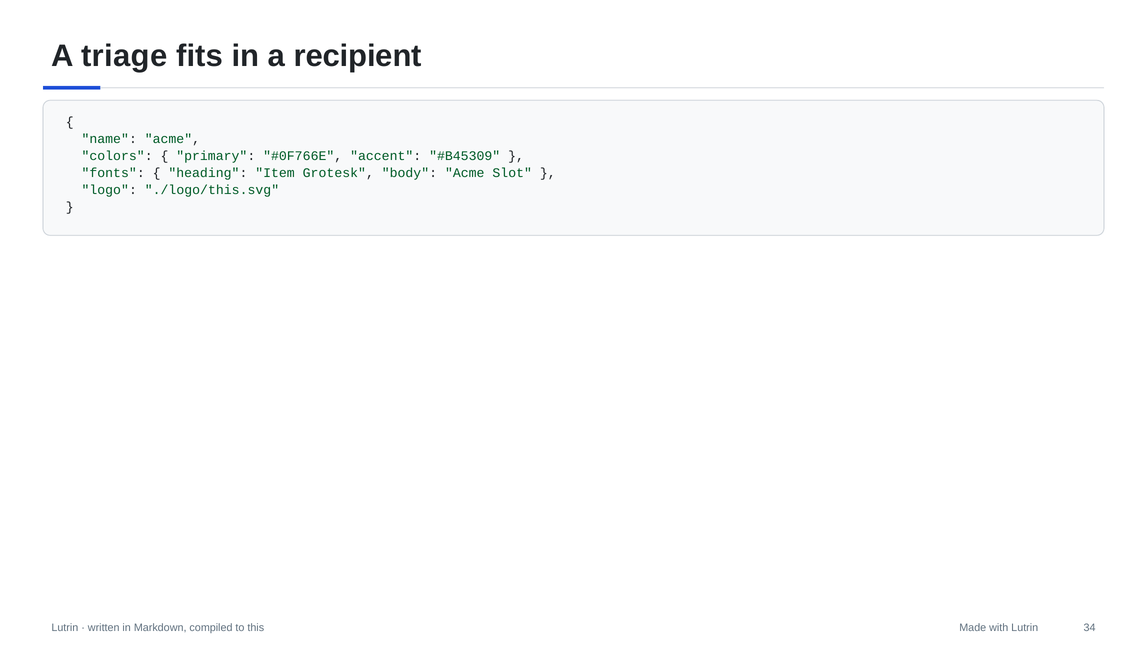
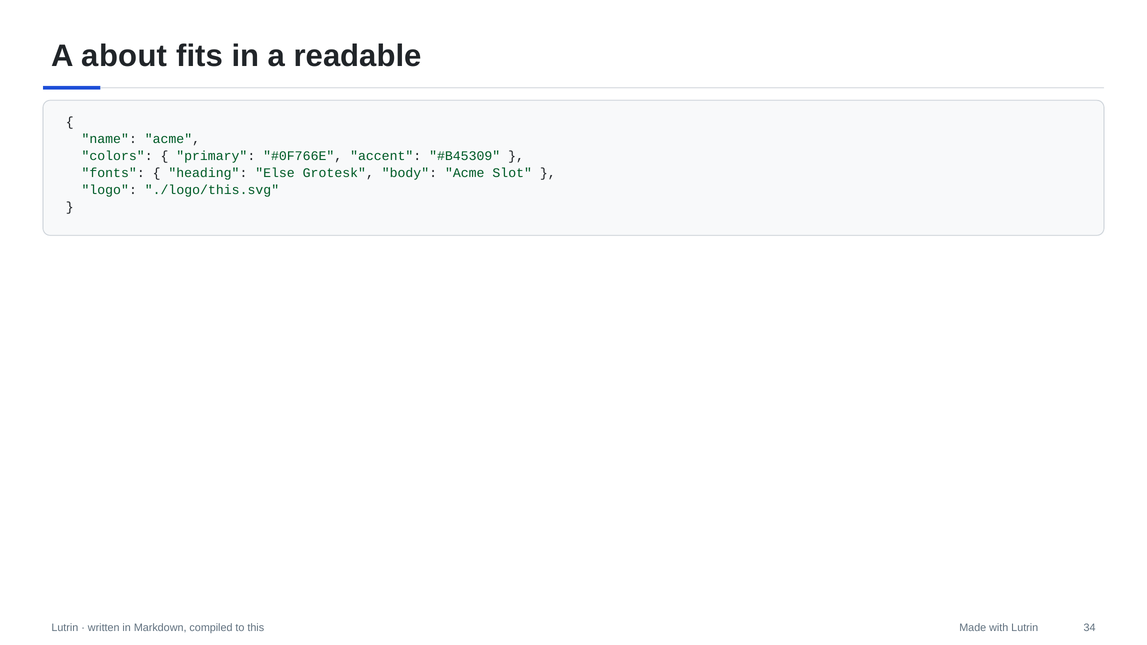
triage: triage -> about
recipient: recipient -> readable
Item: Item -> Else
